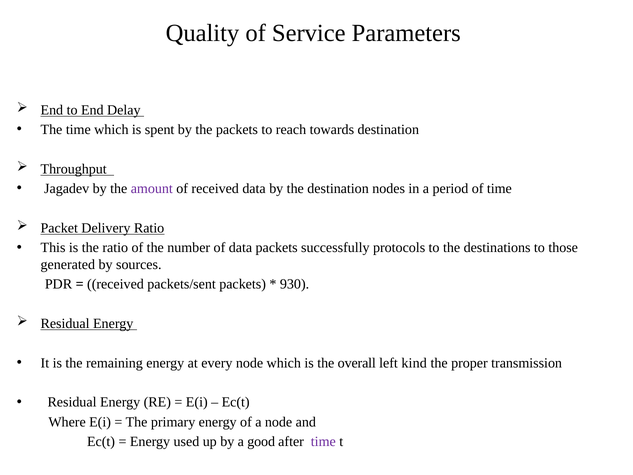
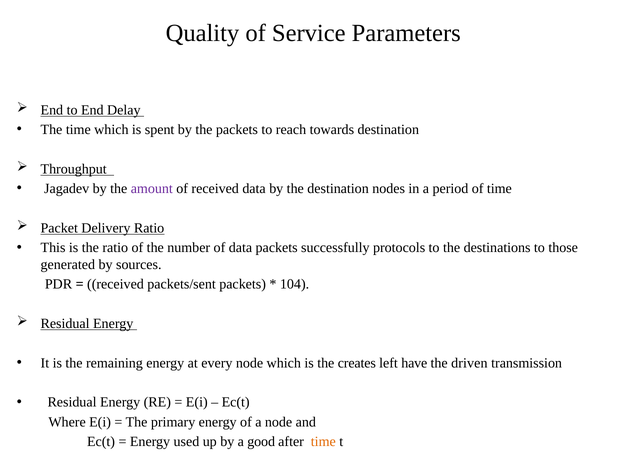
930: 930 -> 104
overall: overall -> creates
kind: kind -> have
proper: proper -> driven
time at (323, 441) colour: purple -> orange
